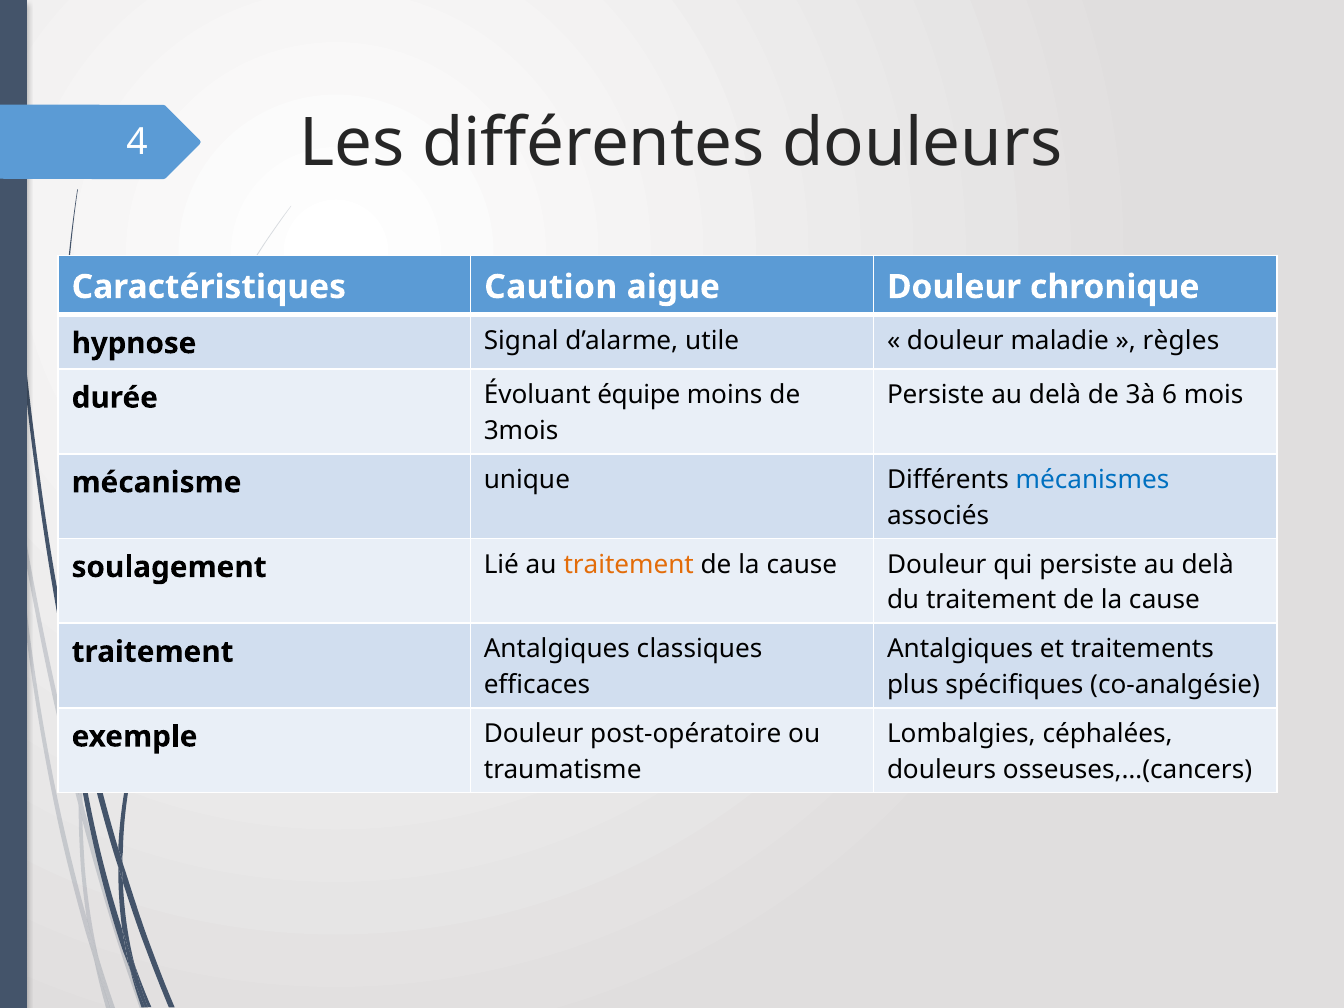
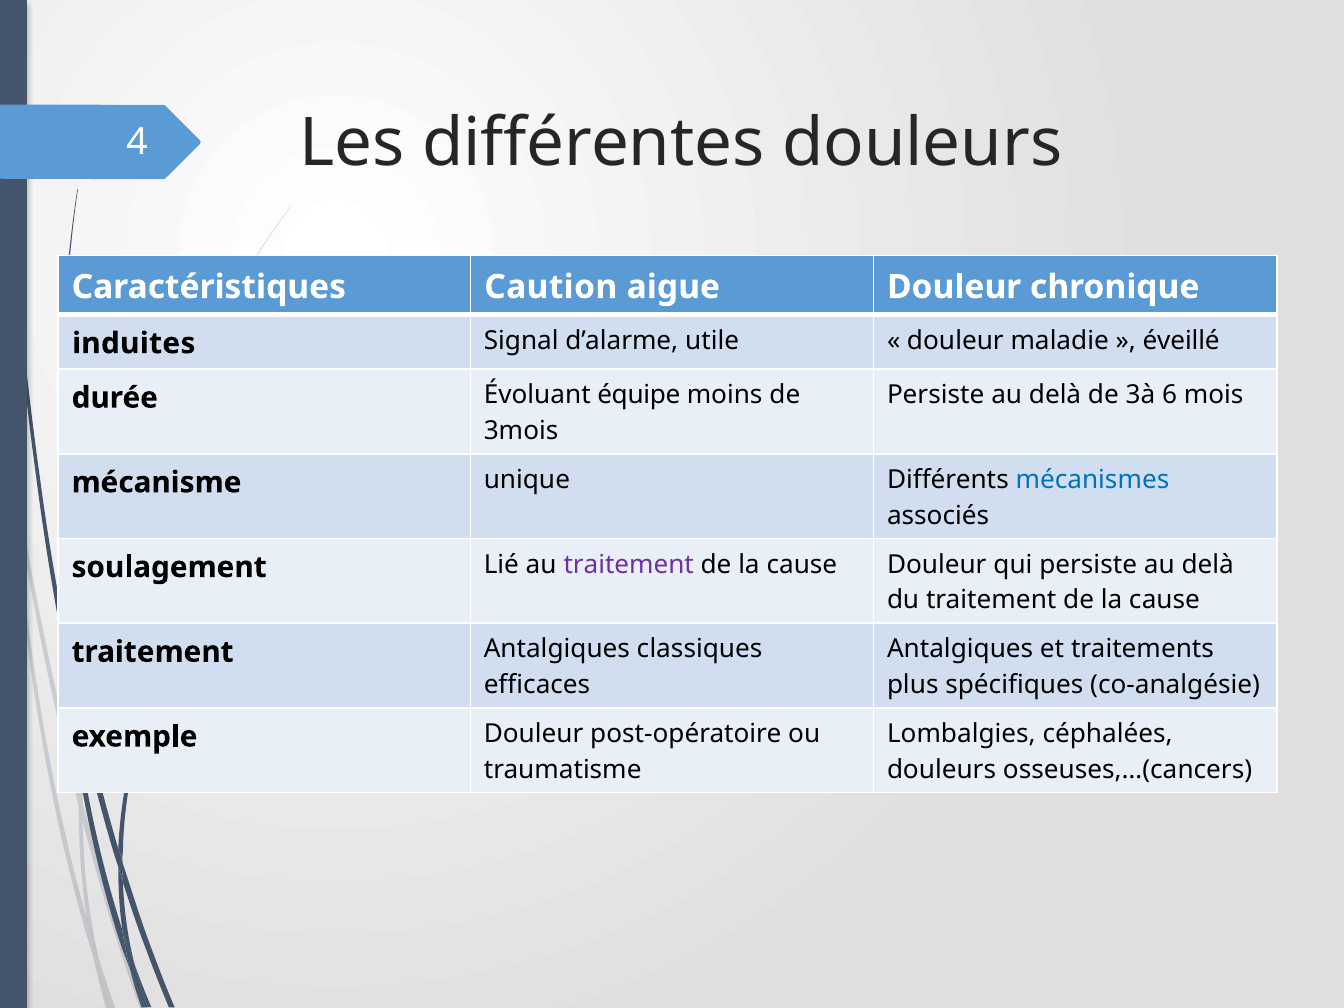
hypnose: hypnose -> induites
règles: règles -> éveillé
traitement at (629, 565) colour: orange -> purple
